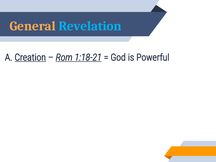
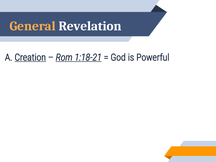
Revelation colour: light blue -> white
